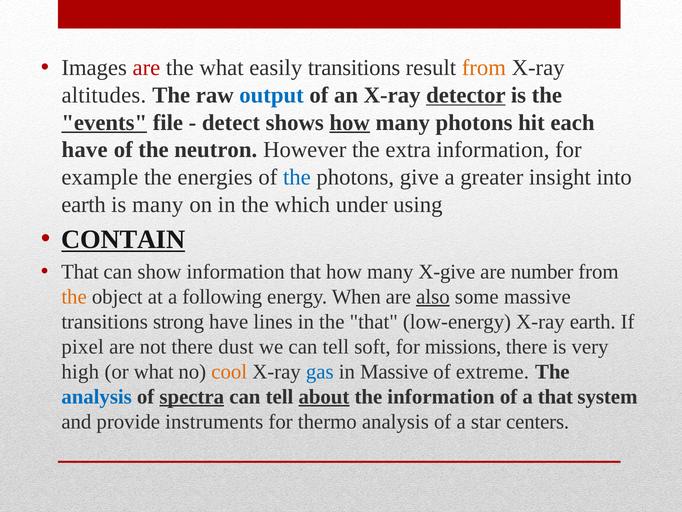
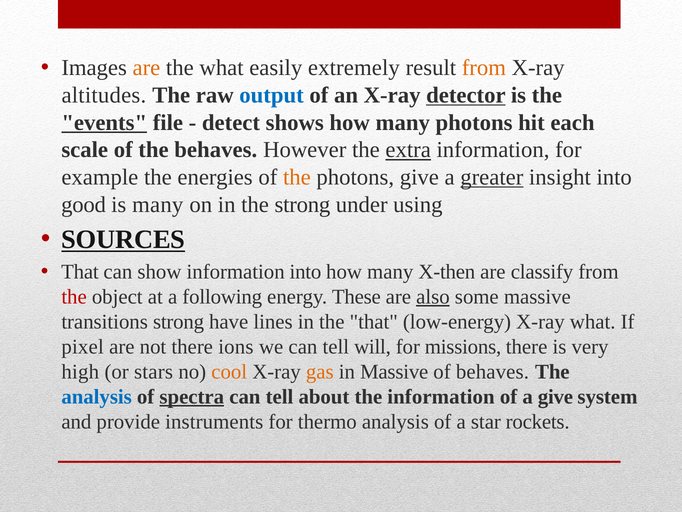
are at (146, 68) colour: red -> orange
easily transitions: transitions -> extremely
how at (350, 122) underline: present -> none
have at (85, 150): have -> scale
the neutron: neutron -> behaves
extra underline: none -> present
the at (297, 177) colour: blue -> orange
greater underline: none -> present
earth at (84, 204): earth -> good
the which: which -> strong
CONTAIN: CONTAIN -> SOURCES
information that: that -> into
X-give: X-give -> X-then
number: number -> classify
the at (74, 296) colour: orange -> red
When: When -> These
X-ray earth: earth -> what
dust: dust -> ions
soft: soft -> will
or what: what -> stars
gas colour: blue -> orange
of extreme: extreme -> behaves
about underline: present -> none
a that: that -> give
centers: centers -> rockets
